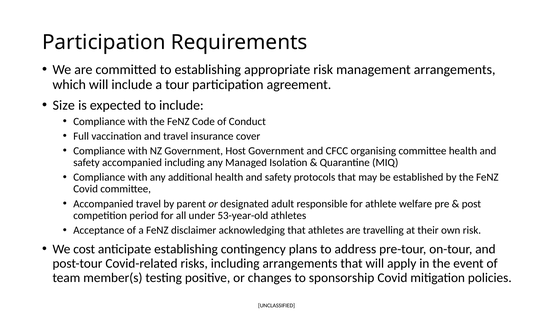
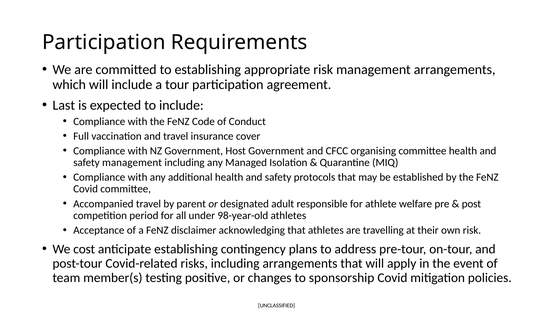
Size: Size -> Last
safety accompanied: accompanied -> management
53-year-old: 53-year-old -> 98-year-old
